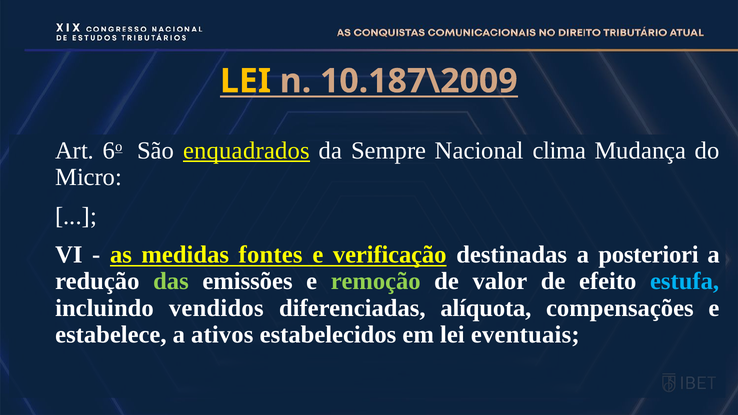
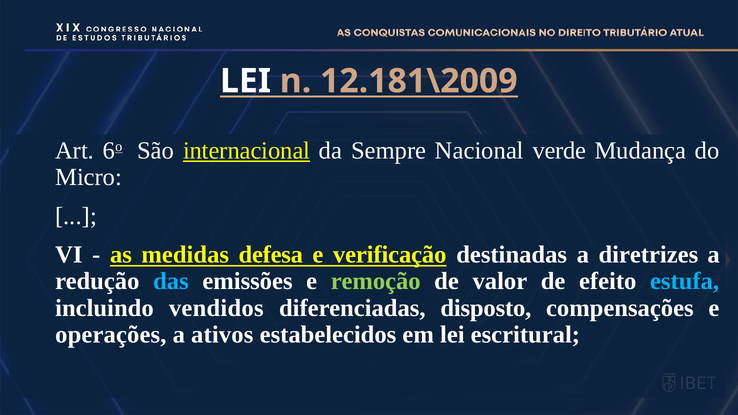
LEI at (245, 81) colour: yellow -> white
10.187\2009: 10.187\2009 -> 12.181\2009
enquadrados: enquadrados -> internacional
clima: clima -> verde
fontes: fontes -> defesa
posteriori: posteriori -> diretrizes
das colour: light green -> light blue
alíquota: alíquota -> disposto
estabelece: estabelece -> operações
eventuais: eventuais -> escritural
